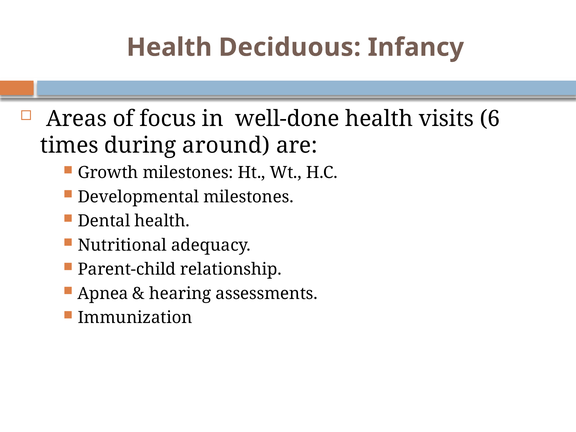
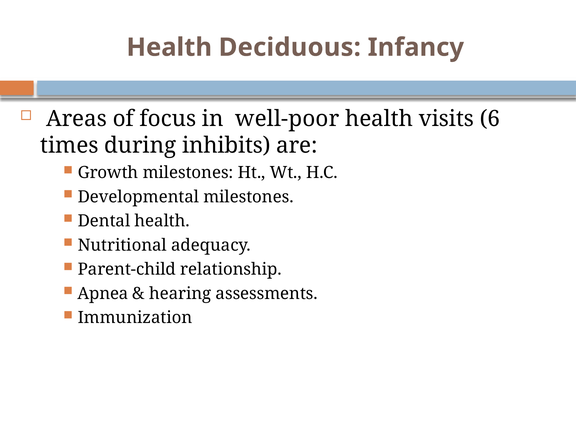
well-done: well-done -> well-poor
around: around -> inhibits
